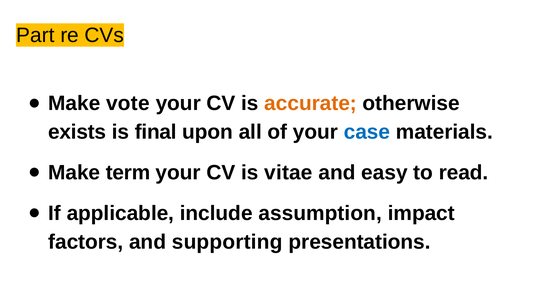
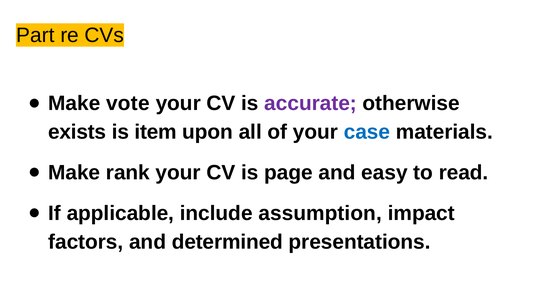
accurate colour: orange -> purple
final: final -> item
term: term -> rank
vitae: vitae -> page
supporting: supporting -> determined
